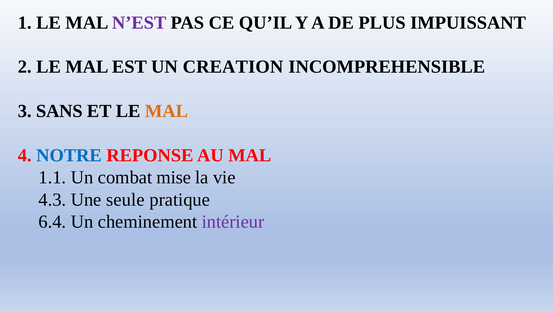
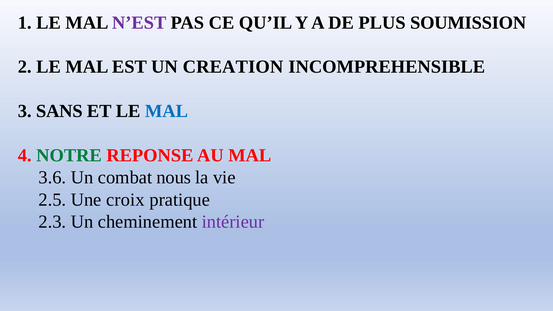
IMPUISSANT: IMPUISSANT -> SOUMISSION
MAL at (166, 111) colour: orange -> blue
NOTRE colour: blue -> green
1.1: 1.1 -> 3.6
mise: mise -> nous
4.3: 4.3 -> 2.5
seule: seule -> croix
6.4: 6.4 -> 2.3
